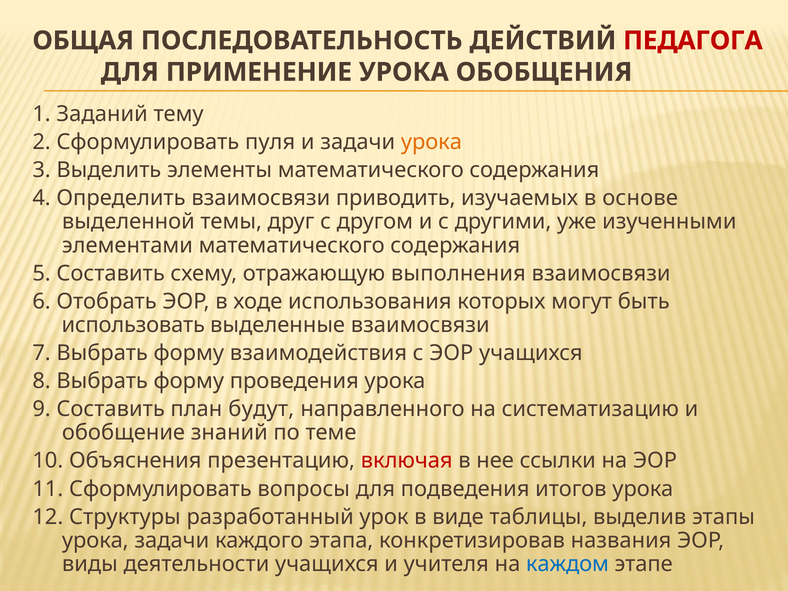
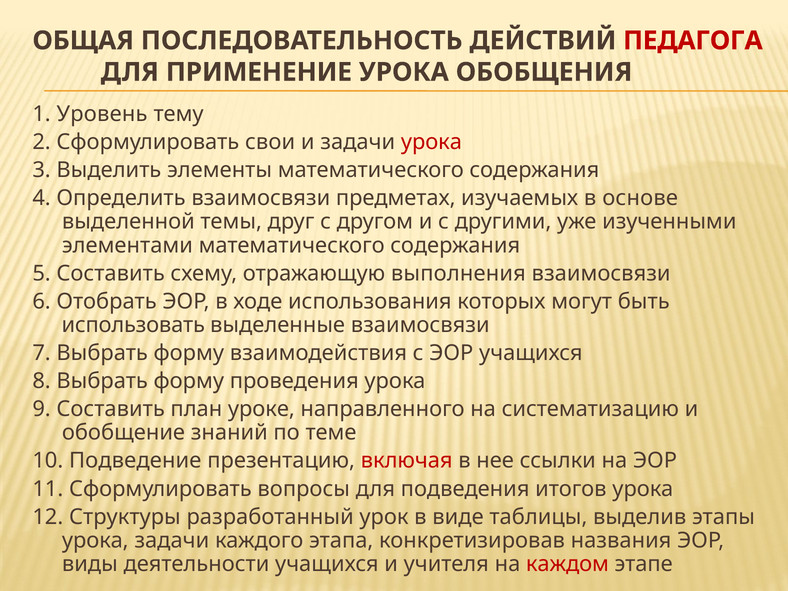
Заданий: Заданий -> Уровень
пуля: пуля -> свои
урока at (431, 142) colour: orange -> red
приводить: приводить -> предметах
будут: будут -> уроке
Объяснения: Объяснения -> Подведение
каждом colour: blue -> red
